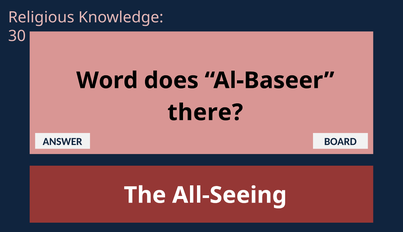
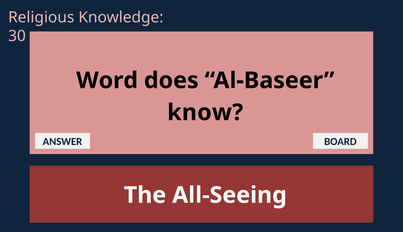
there: there -> know
